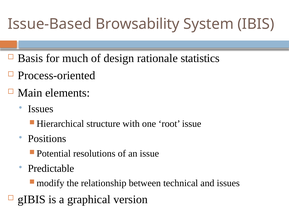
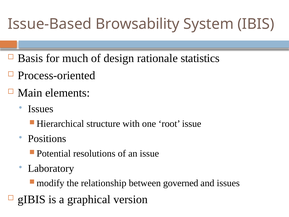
Predictable: Predictable -> Laboratory
technical: technical -> governed
